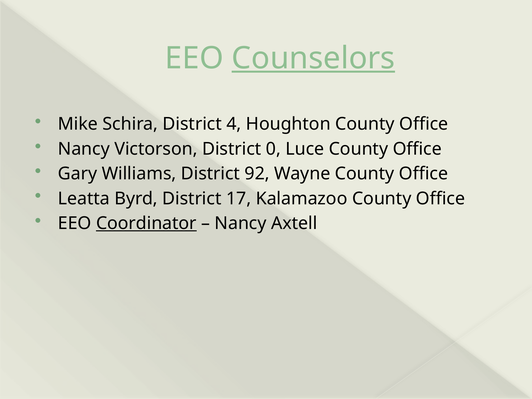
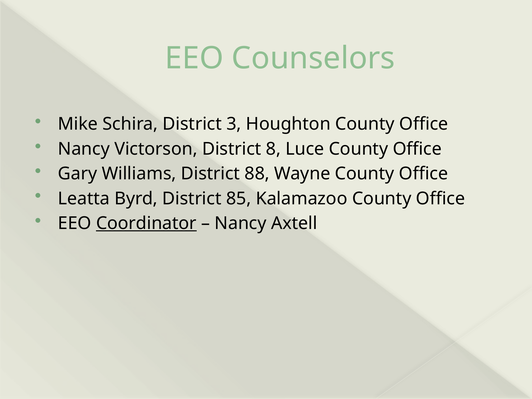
Counselors underline: present -> none
4: 4 -> 3
0: 0 -> 8
92: 92 -> 88
17: 17 -> 85
